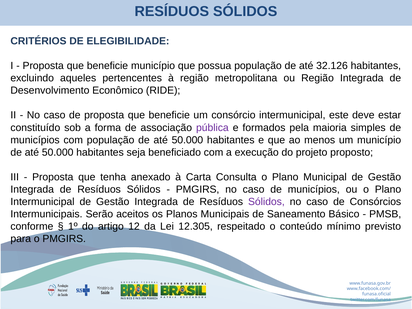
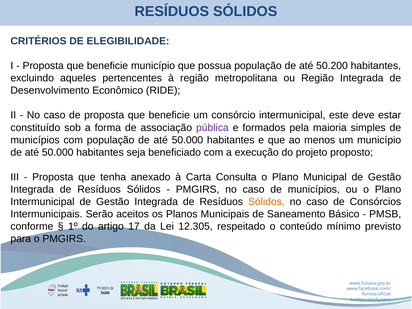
32.126: 32.126 -> 50.200
Sólidos at (266, 202) colour: purple -> orange
12: 12 -> 17
